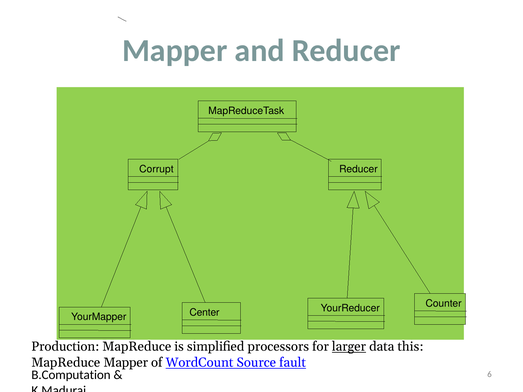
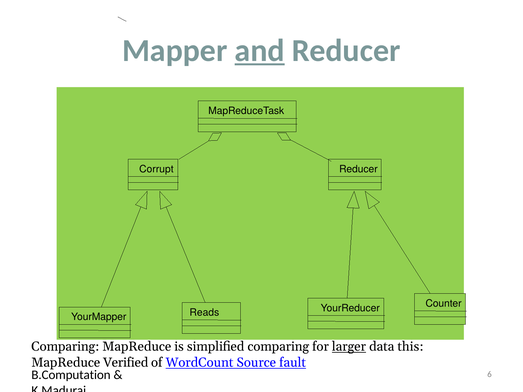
and underline: none -> present
Center: Center -> Reads
Production at (65, 347): Production -> Comparing
simplified processors: processors -> comparing
MapReduce Mapper: Mapper -> Verified
